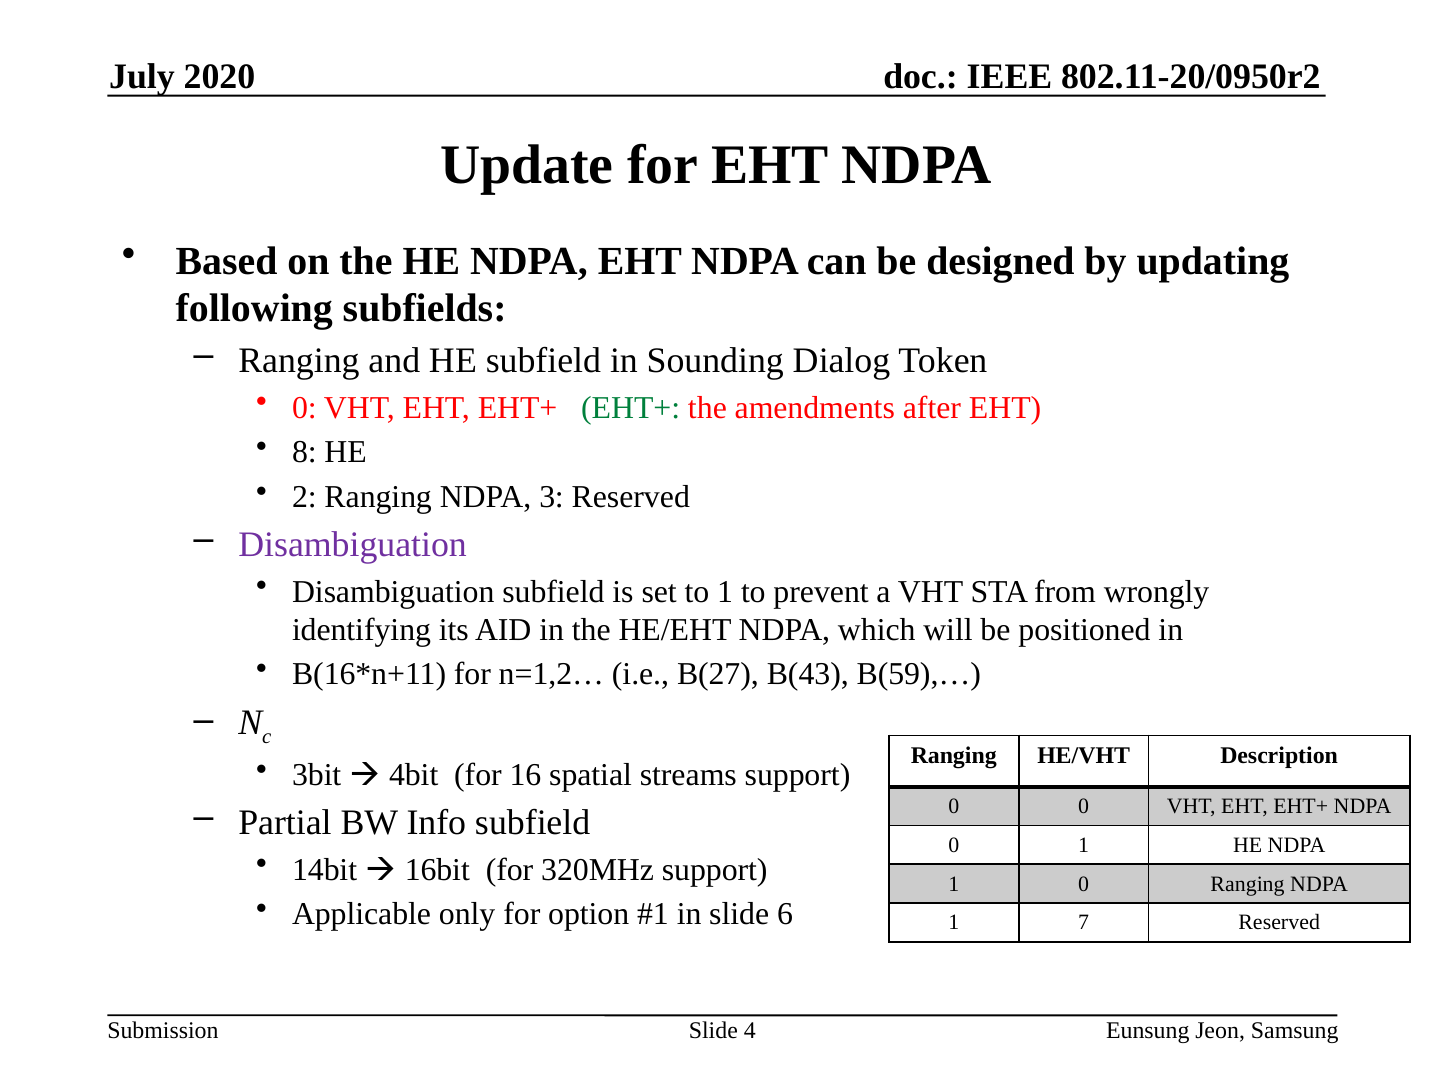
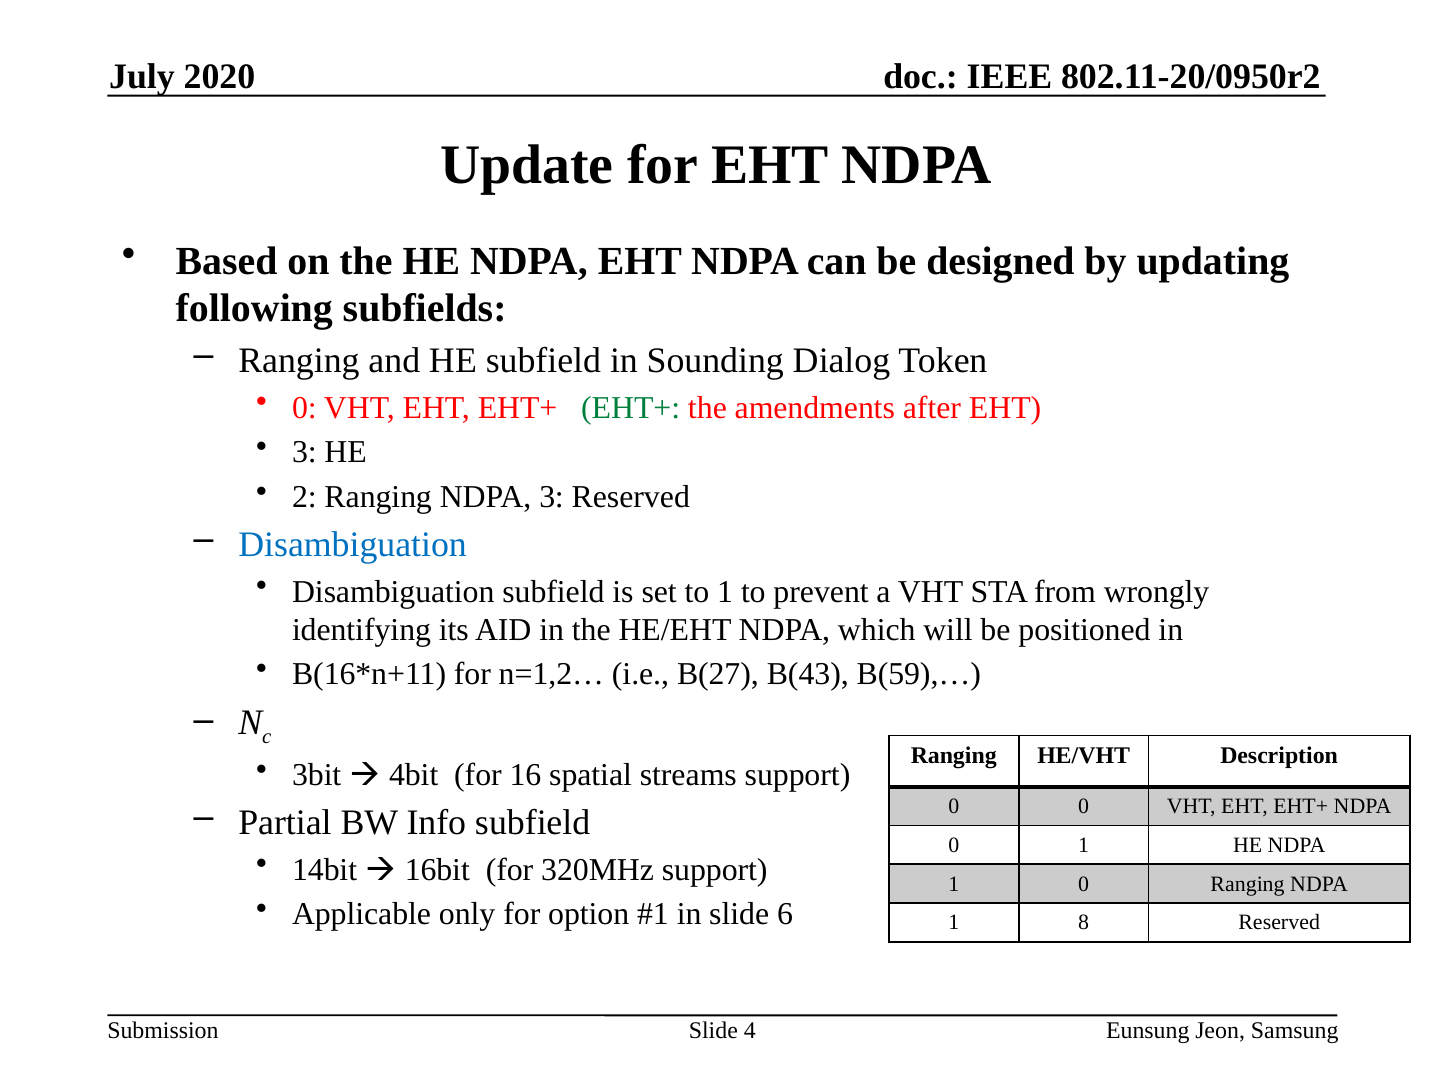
8 at (304, 452): 8 -> 3
Disambiguation at (353, 545) colour: purple -> blue
7: 7 -> 8
